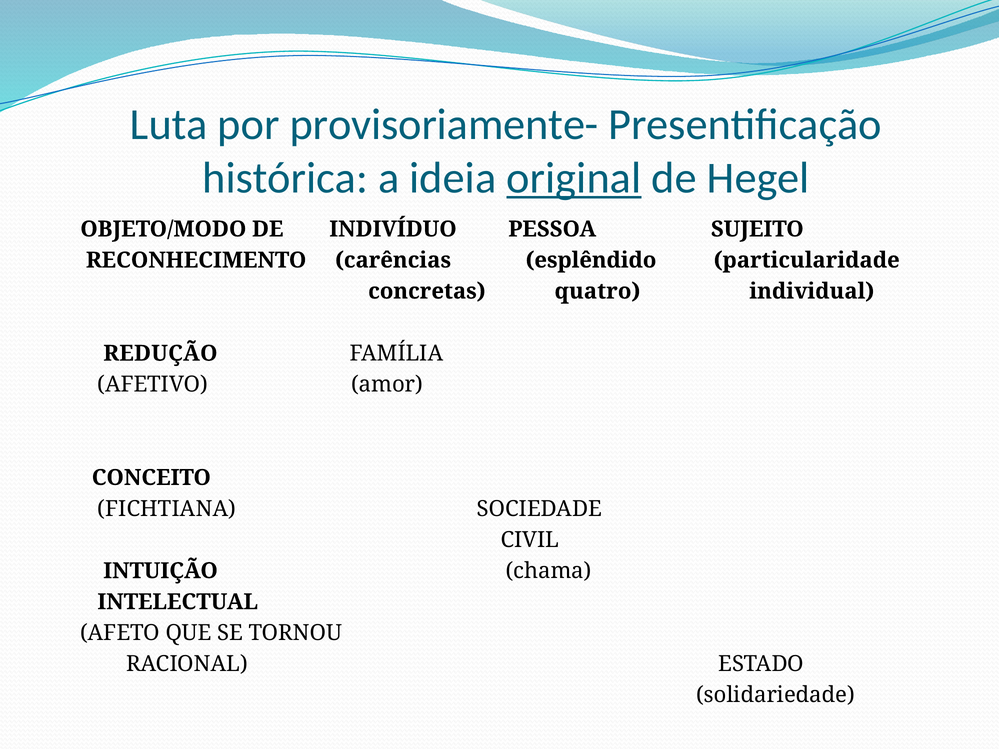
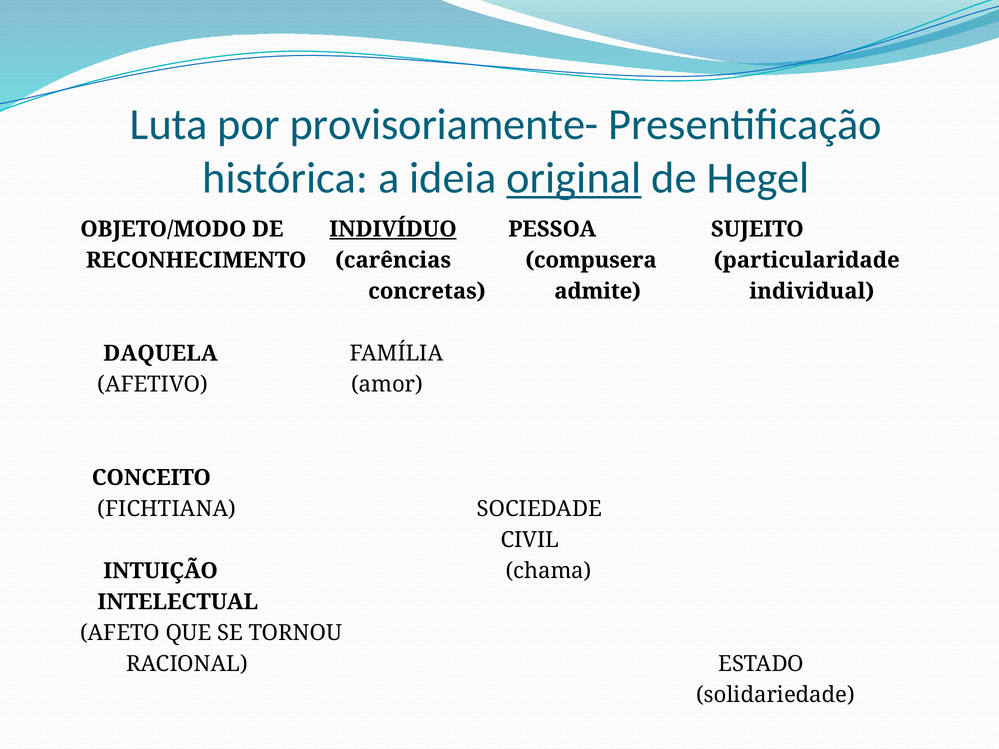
INDIVÍDUO underline: none -> present
esplêndido: esplêndido -> compusera
quatro: quatro -> admite
REDUÇÃO: REDUÇÃO -> DAQUELA
